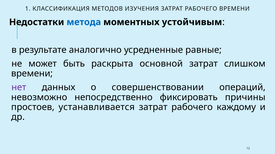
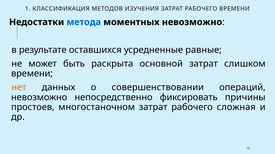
моментных устойчивым: устойчивым -> невозможно
аналогично: аналогично -> оставшихся
нет colour: purple -> orange
устанавливается: устанавливается -> многостаночном
каждому: каждому -> сложная
